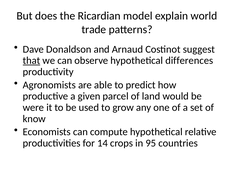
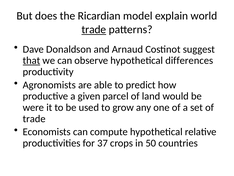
trade at (94, 29) underline: none -> present
know at (34, 118): know -> trade
14: 14 -> 37
95: 95 -> 50
